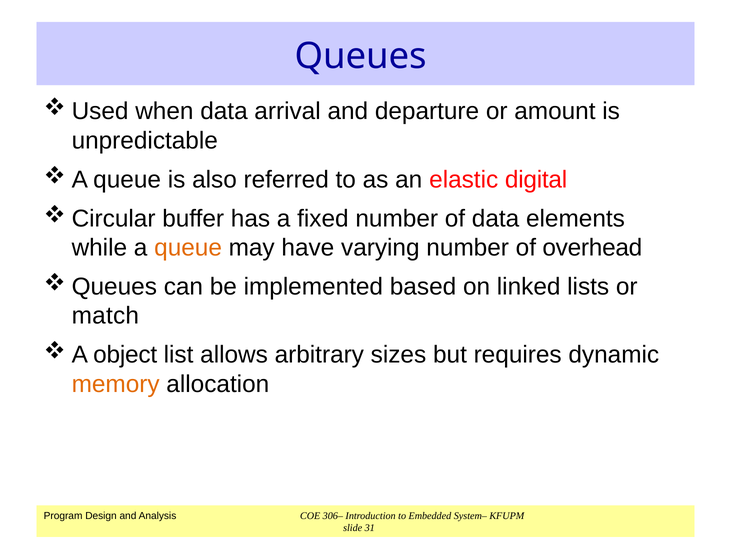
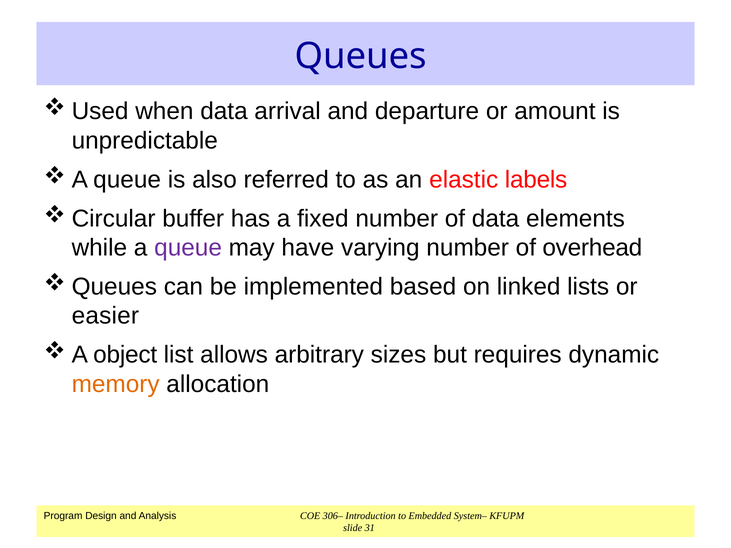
digital: digital -> labels
queue at (188, 248) colour: orange -> purple
match: match -> easier
